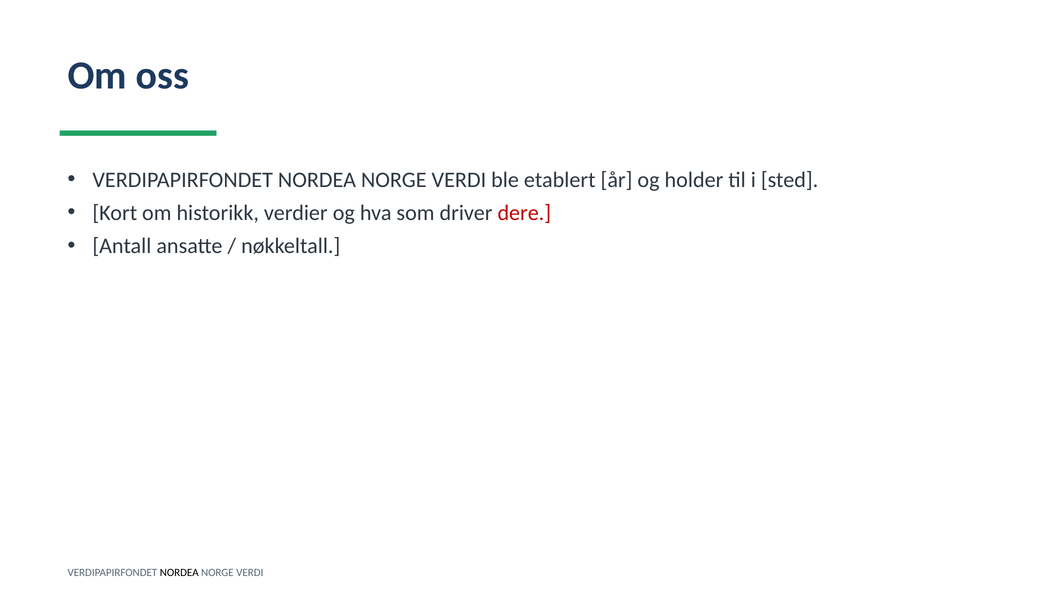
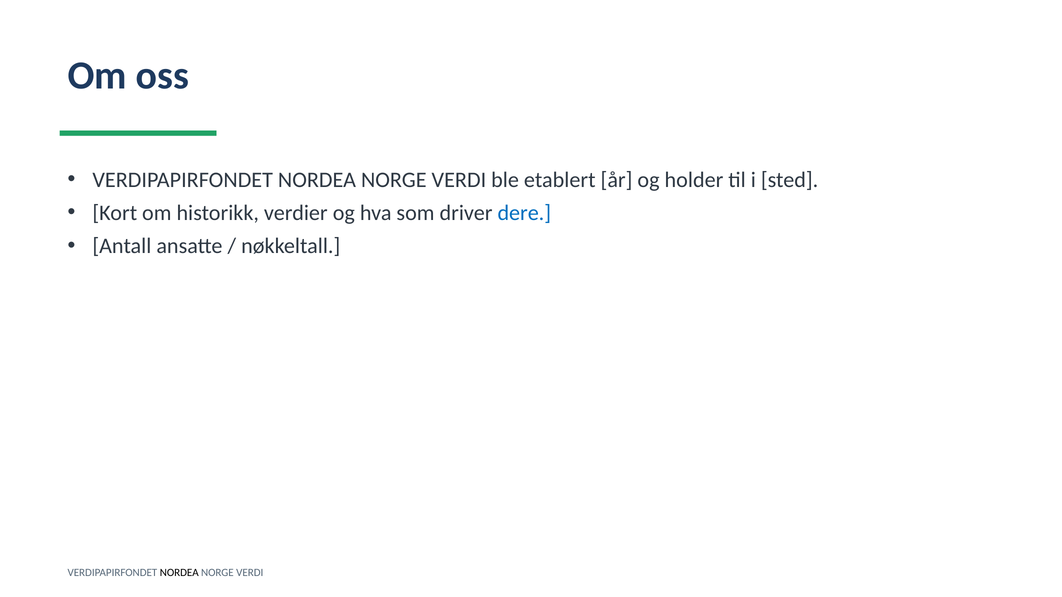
dere colour: red -> blue
